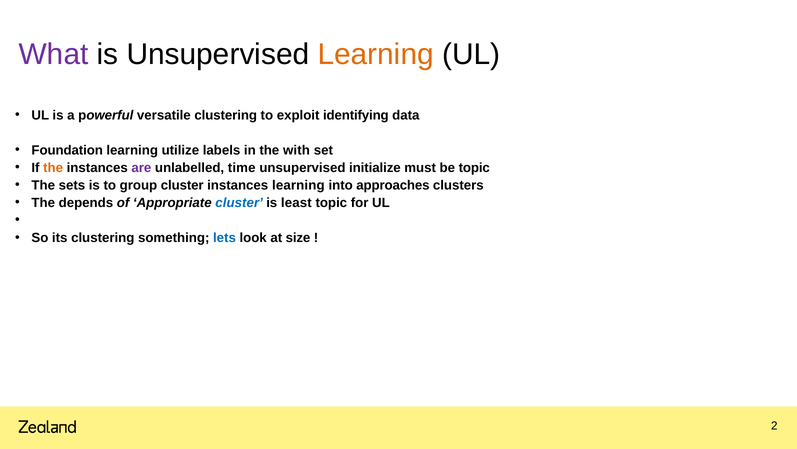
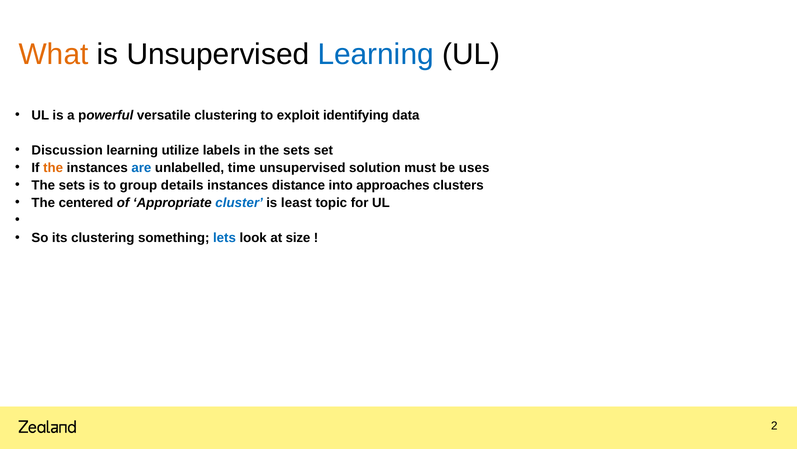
What colour: purple -> orange
Learning at (376, 54) colour: orange -> blue
Foundation: Foundation -> Discussion
in the with: with -> sets
are colour: purple -> blue
initialize: initialize -> solution
be topic: topic -> uses
group cluster: cluster -> details
instances learning: learning -> distance
depends: depends -> centered
